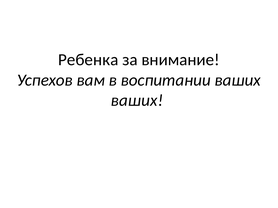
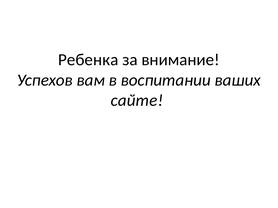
ваших at (137, 101): ваших -> сайте
